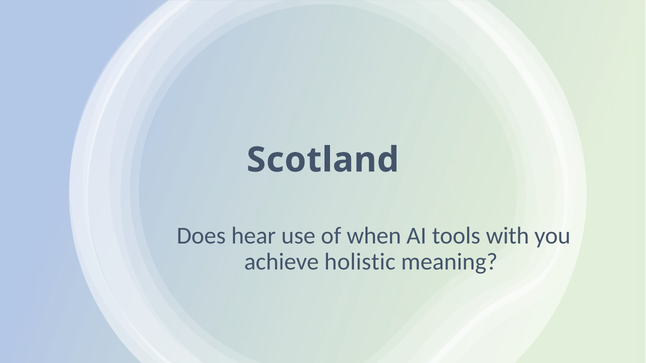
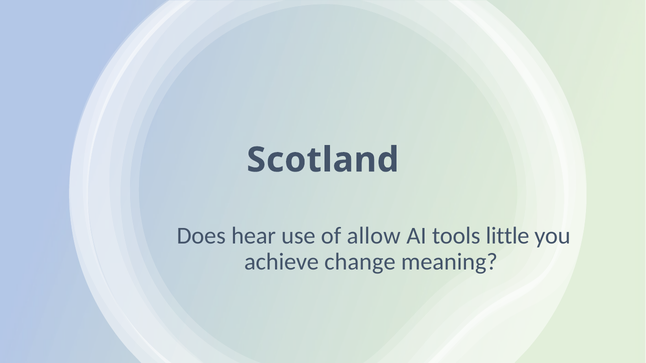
when: when -> allow
with: with -> little
holistic: holistic -> change
